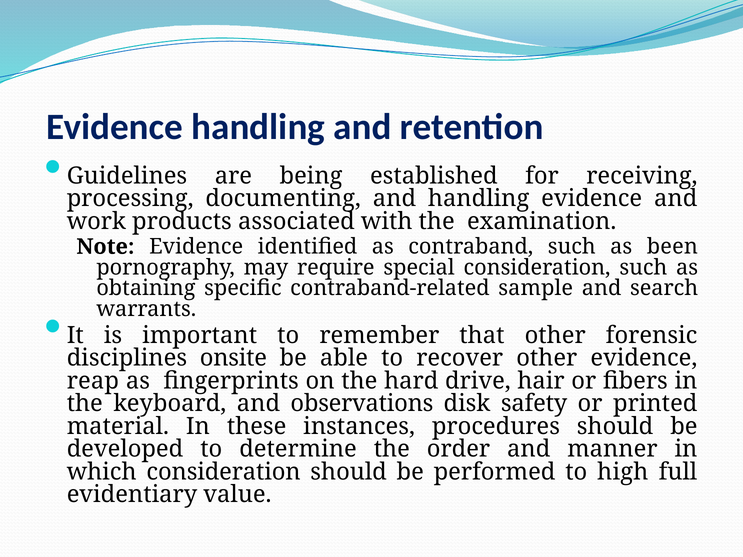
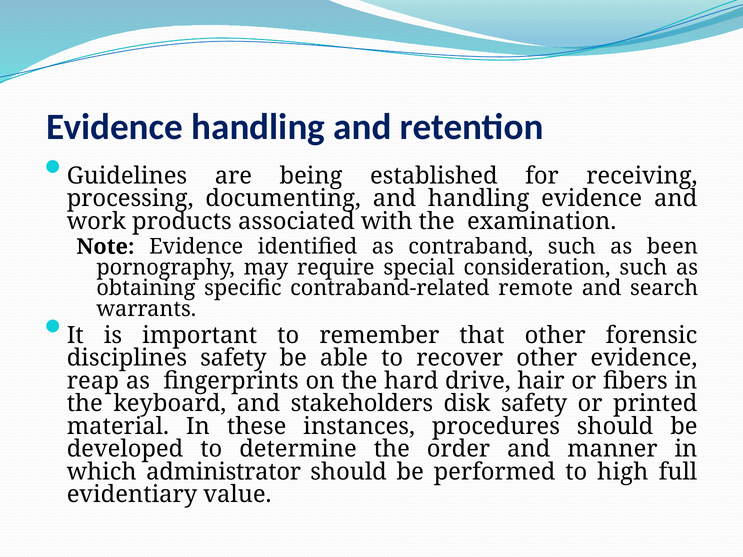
sample: sample -> remote
disciplines onsite: onsite -> safety
observations: observations -> stakeholders
which consideration: consideration -> administrator
